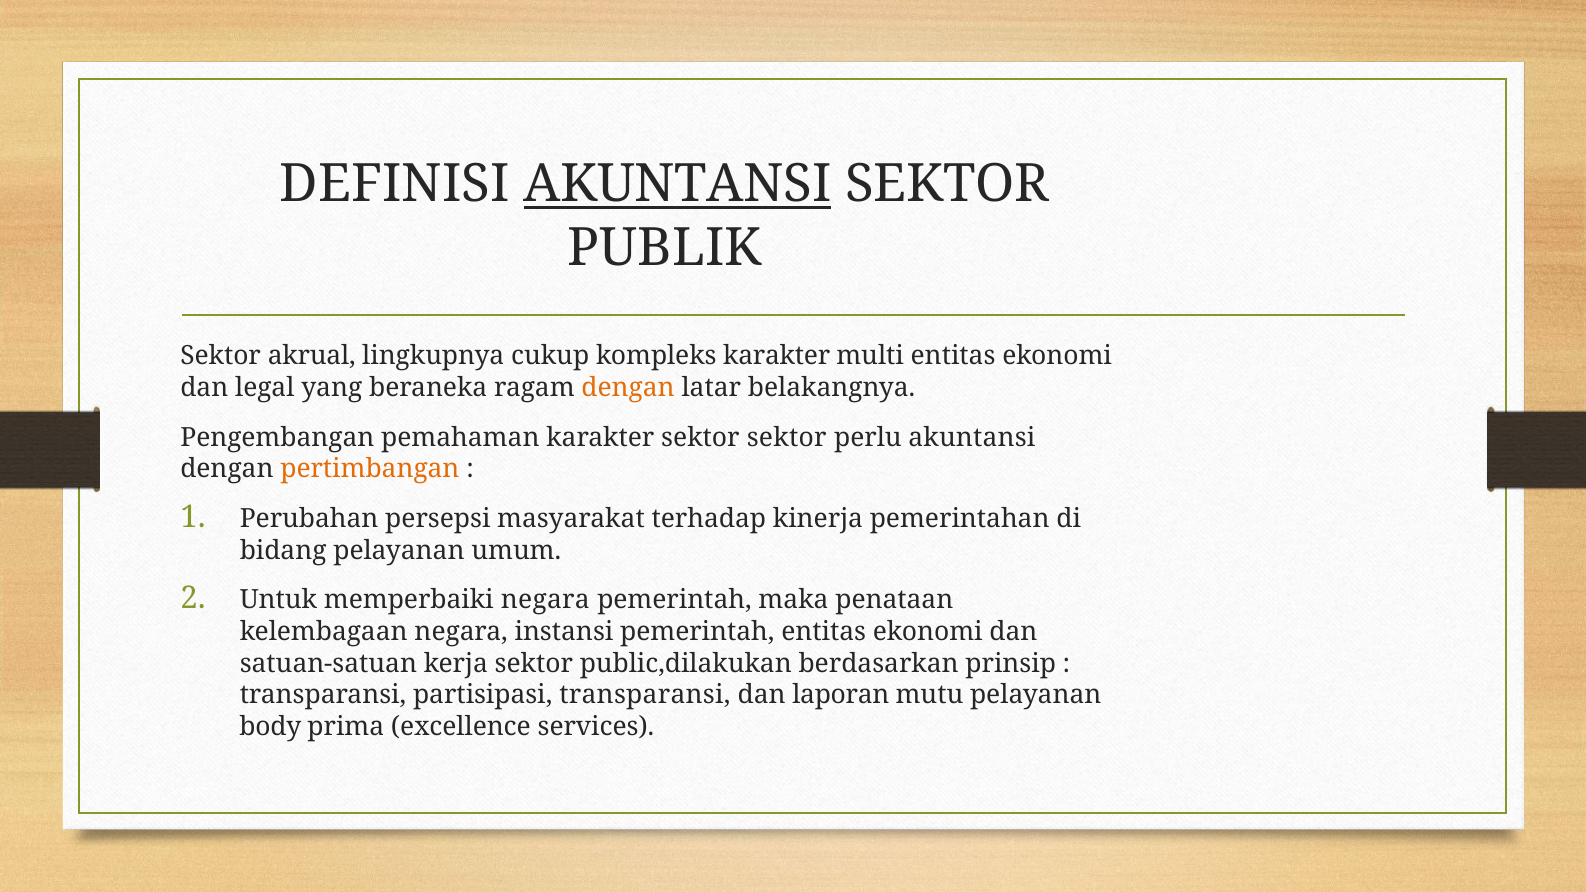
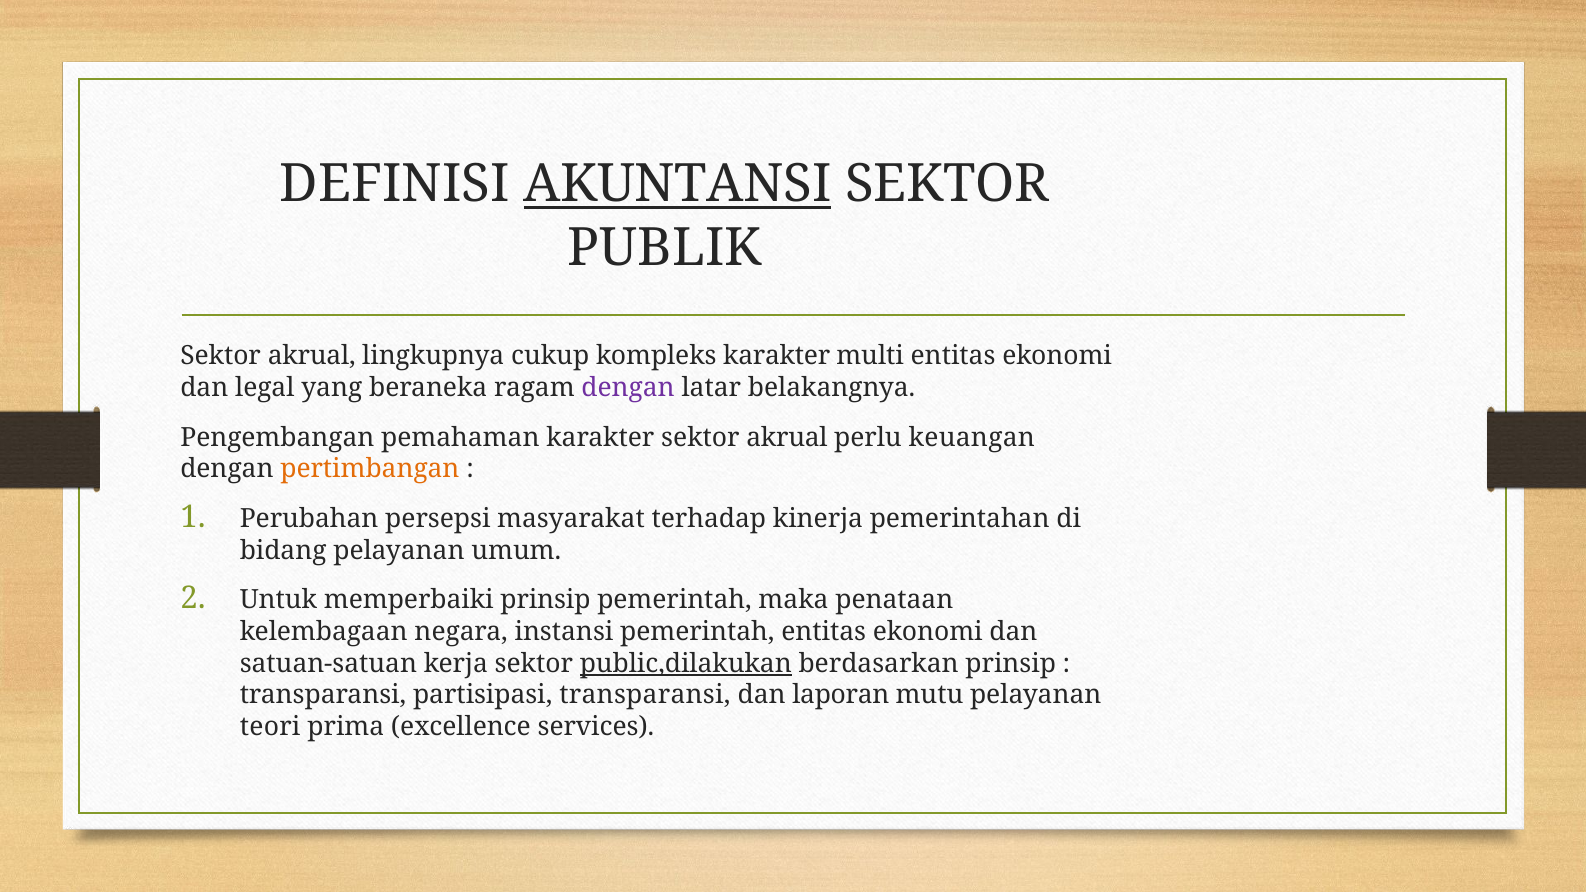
dengan at (628, 388) colour: orange -> purple
karakter sektor sektor: sektor -> akrual
perlu akuntansi: akuntansi -> keuangan
memperbaiki negara: negara -> prinsip
public,dilakukan underline: none -> present
body: body -> teori
